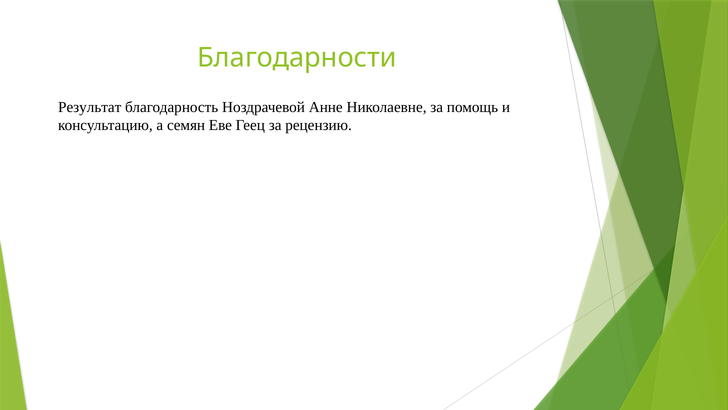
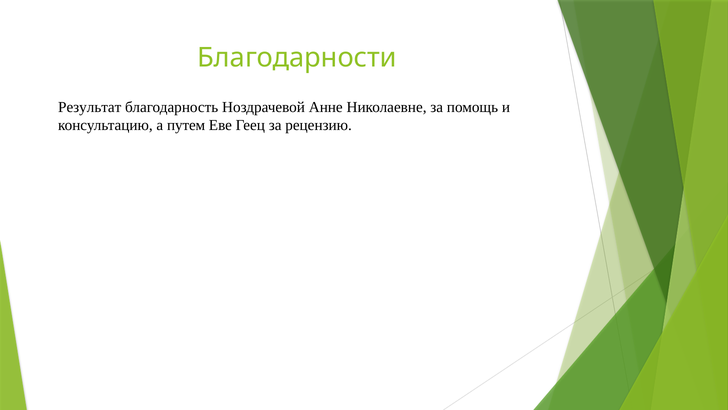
семян: семян -> путем
